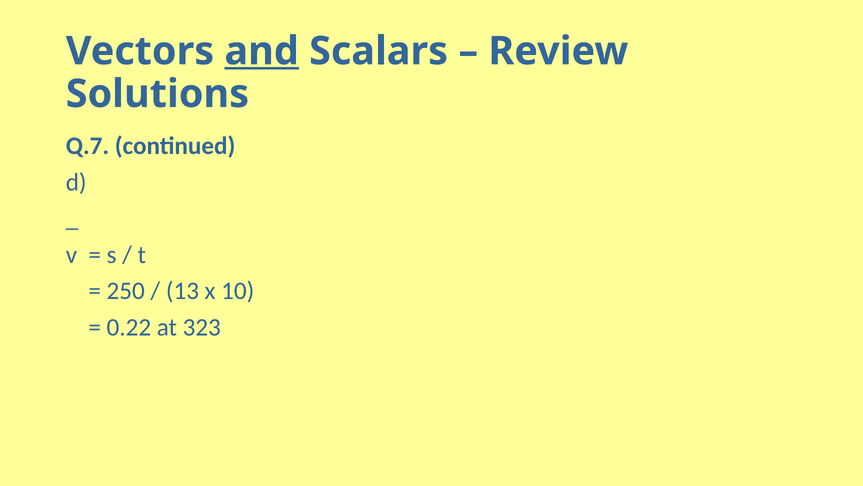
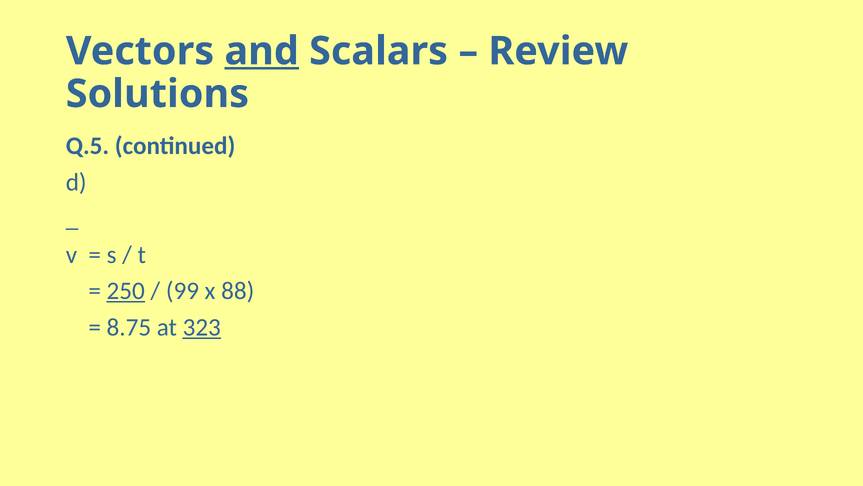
Q.7: Q.7 -> Q.5
250 underline: none -> present
13: 13 -> 99
10: 10 -> 88
0.22: 0.22 -> 8.75
323 underline: none -> present
